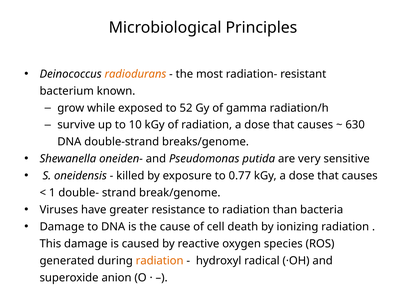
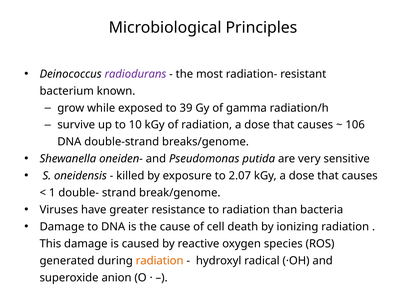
radiodurans colour: orange -> purple
52: 52 -> 39
630: 630 -> 106
0.77: 0.77 -> 2.07
